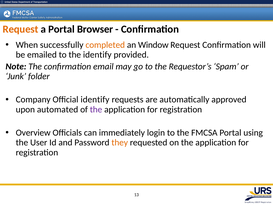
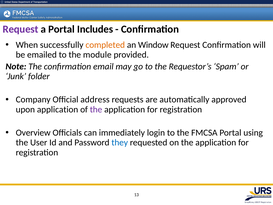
Request at (21, 29) colour: orange -> purple
Browser: Browser -> Includes
the identify: identify -> module
Official identify: identify -> address
upon automated: automated -> application
they colour: orange -> blue
